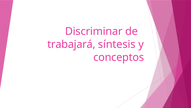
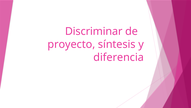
trabajará: trabajará -> proyecto
conceptos: conceptos -> diferencia
